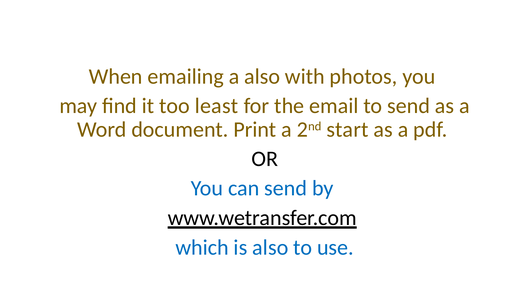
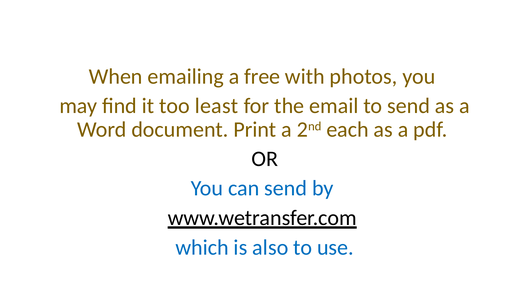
a also: also -> free
start: start -> each
